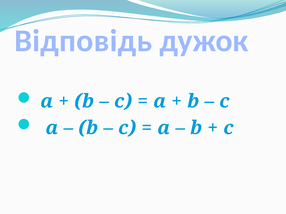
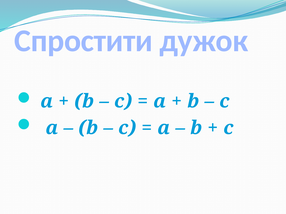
Відповідь: Відповідь -> Спростити
